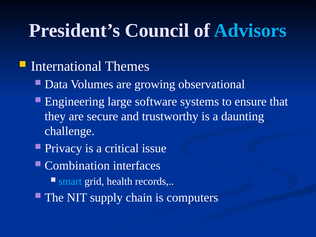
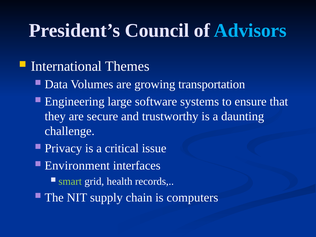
observational: observational -> transportation
Combination: Combination -> Environment
smart colour: light blue -> light green
